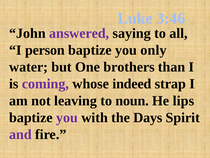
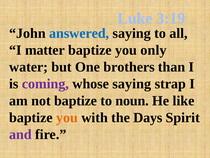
3:46: 3:46 -> 3:19
answered colour: purple -> blue
person: person -> matter
whose indeed: indeed -> saying
not leaving: leaving -> baptize
lips: lips -> like
you at (67, 117) colour: purple -> orange
